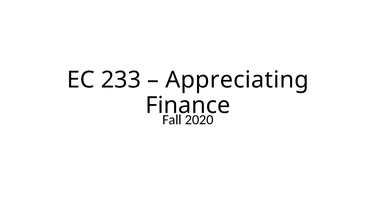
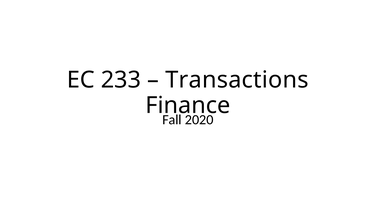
Appreciating: Appreciating -> Transactions
